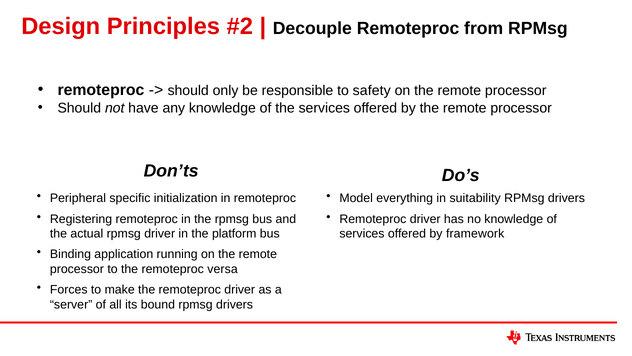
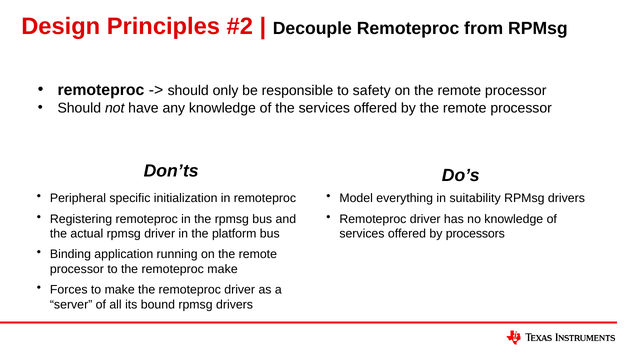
framework: framework -> processors
remoteproc versa: versa -> make
